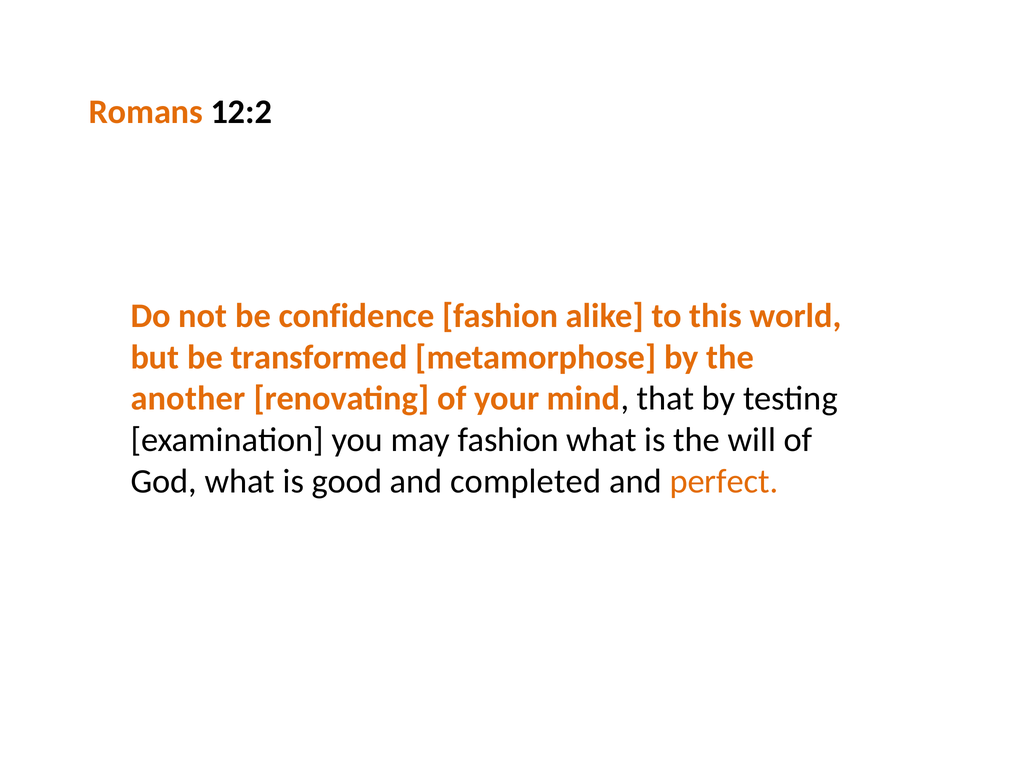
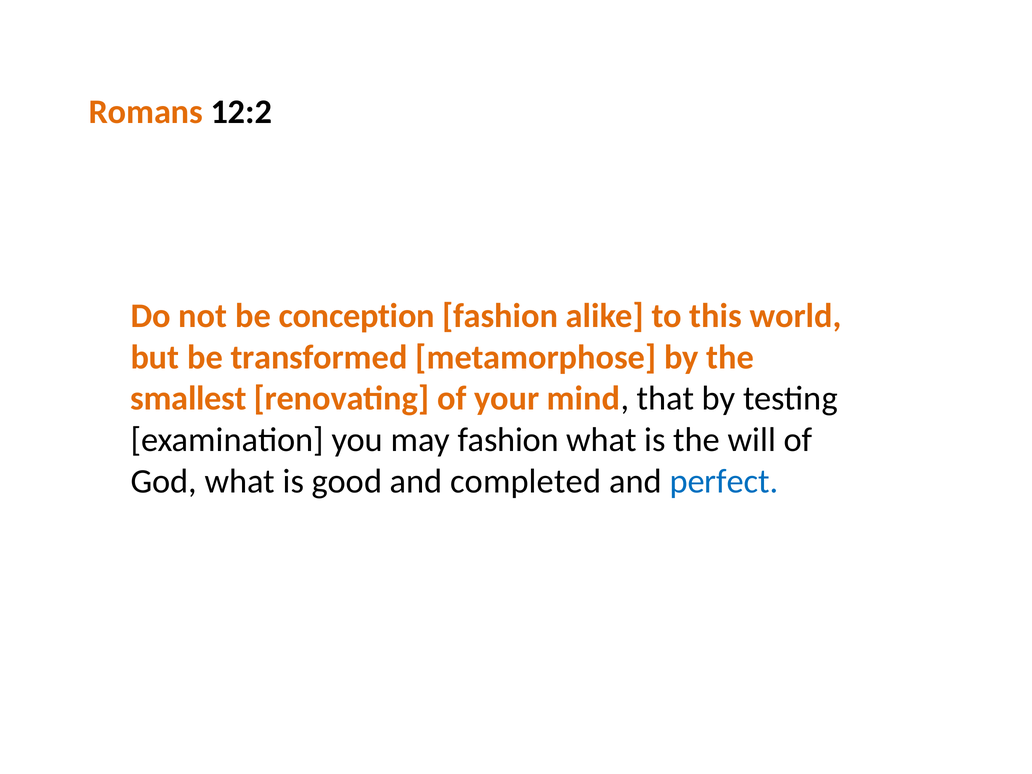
confidence: confidence -> conception
another: another -> smallest
perfect colour: orange -> blue
